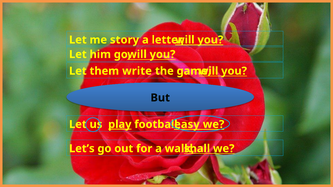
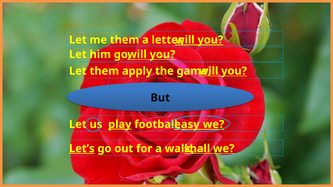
me story: story -> them
write: write -> apply
Let’s underline: none -> present
